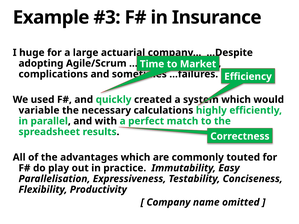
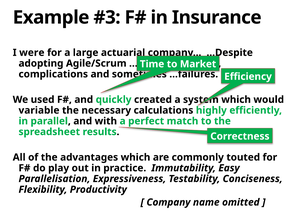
huge: huge -> were
